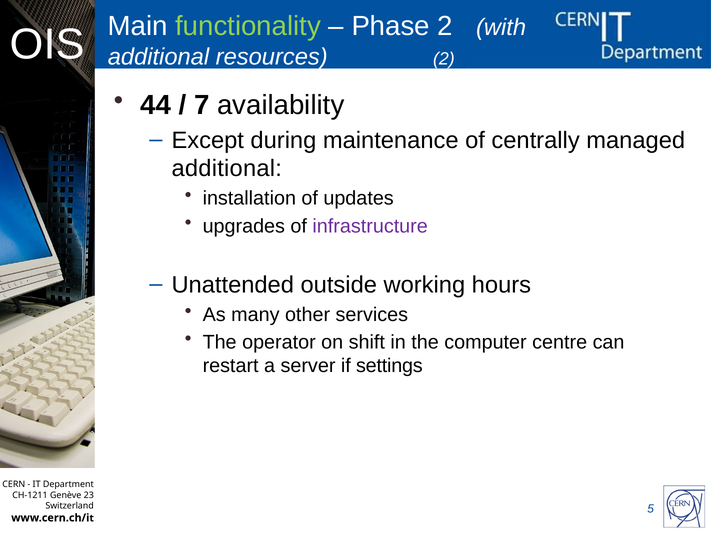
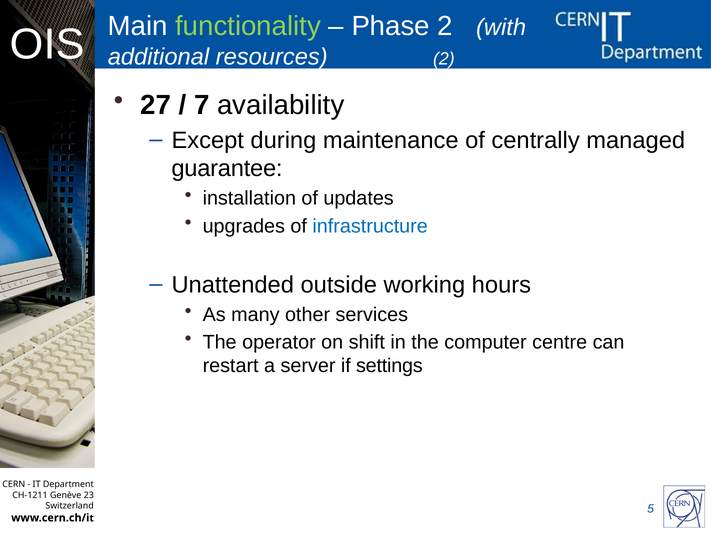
44: 44 -> 27
additional at (227, 169): additional -> guarantee
infrastructure colour: purple -> blue
